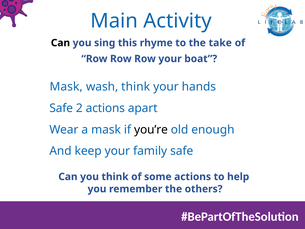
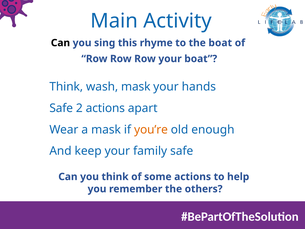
the take: take -> boat
Mask at (66, 87): Mask -> Think
wash think: think -> mask
you’re colour: black -> orange
